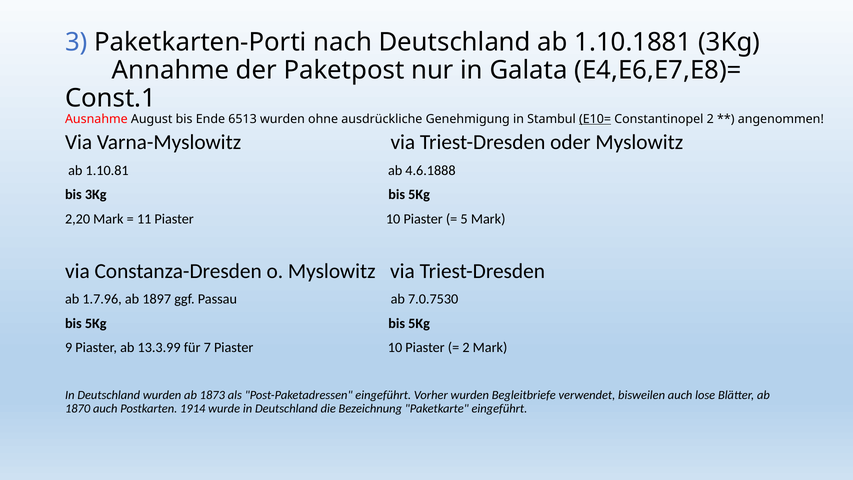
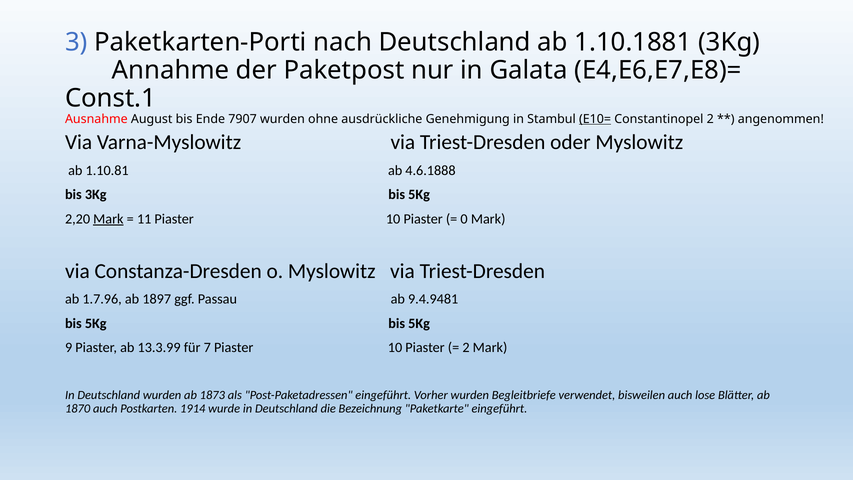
6513: 6513 -> 7907
Mark at (108, 219) underline: none -> present
5: 5 -> 0
7.0.7530: 7.0.7530 -> 9.4.9481
